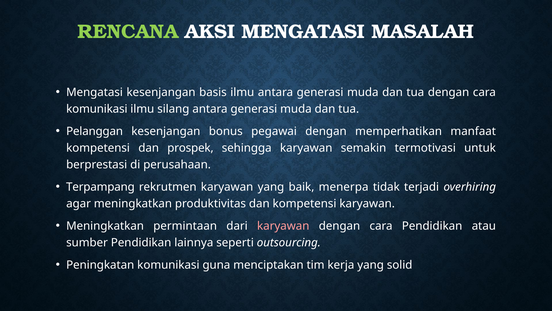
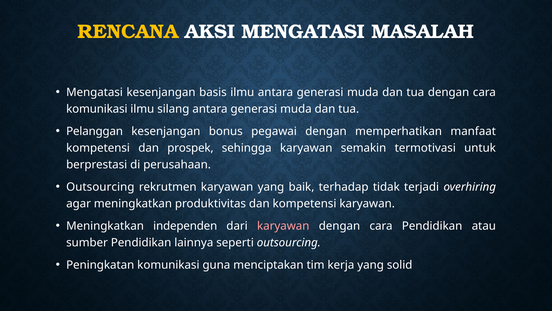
RENCANA colour: light green -> yellow
Terpampang at (100, 187): Terpampang -> Outsourcing
menerpa: menerpa -> terhadap
permintaan: permintaan -> independen
